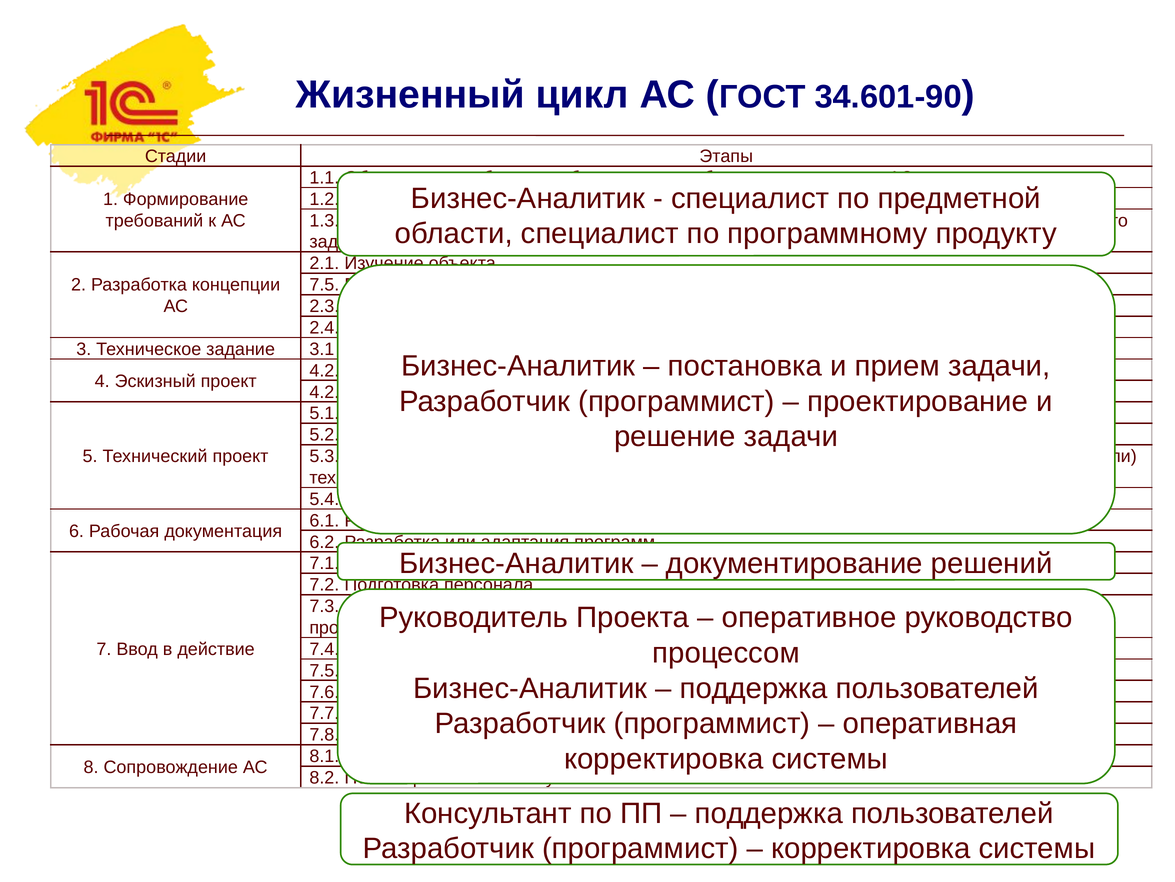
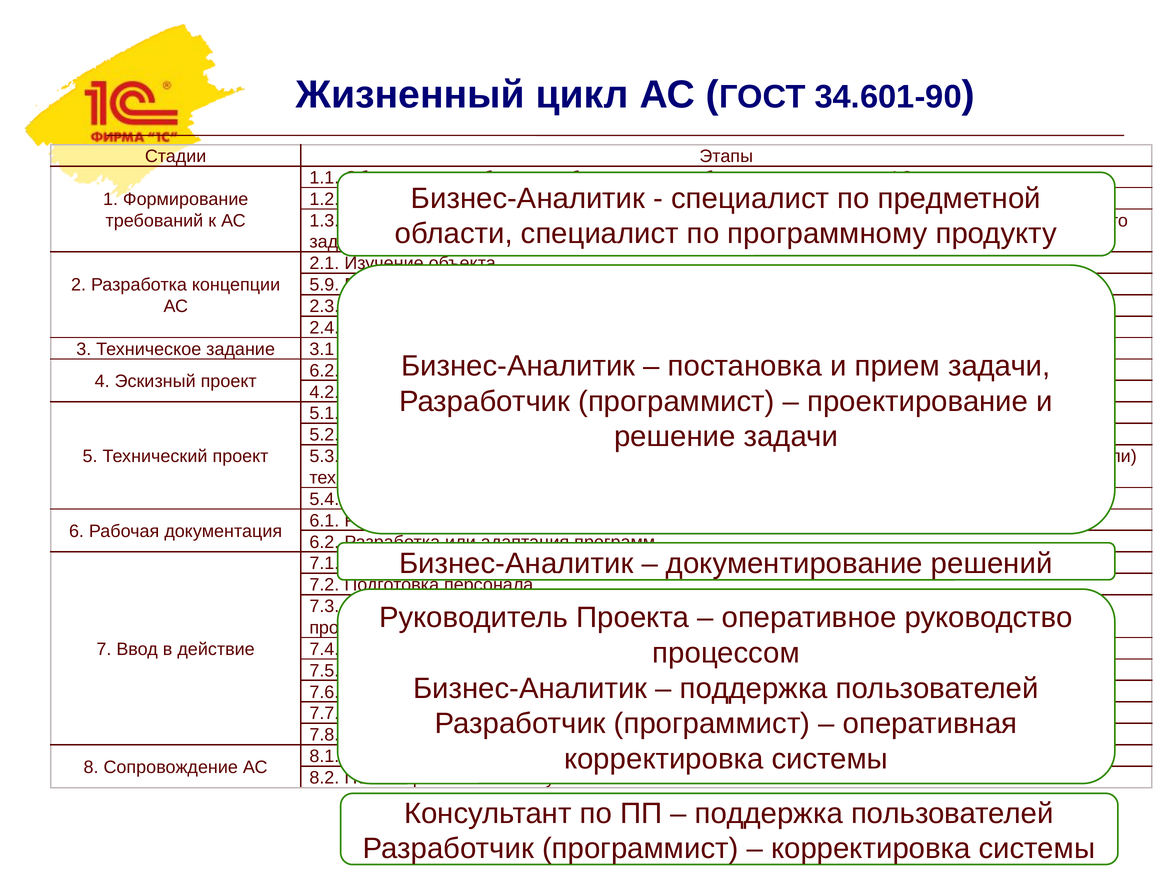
7.5 at (324, 285): 7.5 -> 5.9
4.2 at (324, 370): 4.2 -> 6.2
